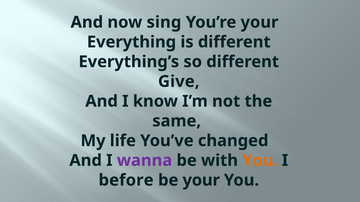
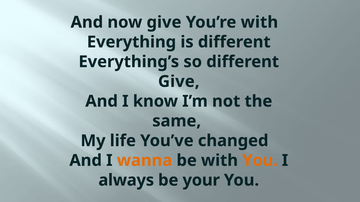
now sing: sing -> give
You’re your: your -> with
wanna colour: purple -> orange
before: before -> always
